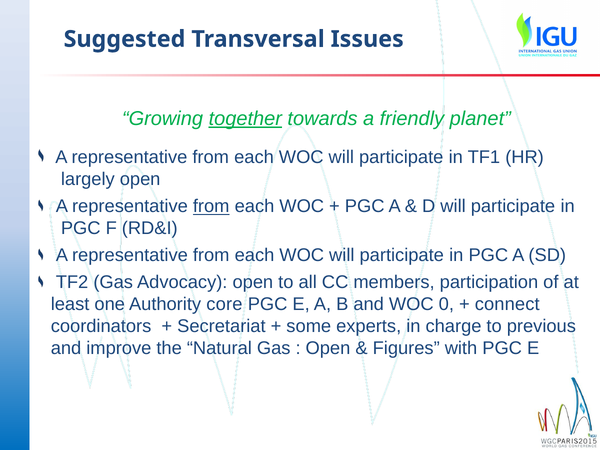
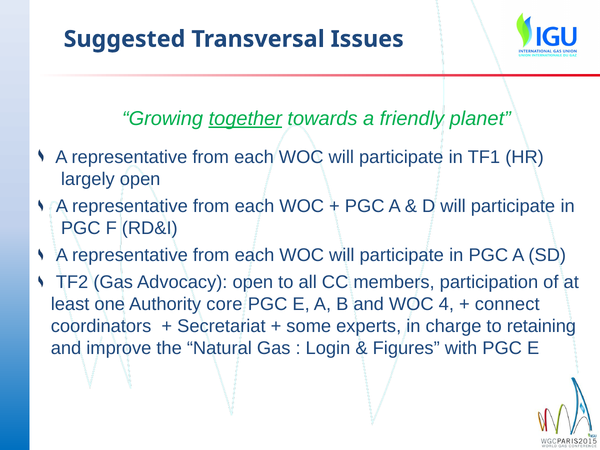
from at (211, 206) underline: present -> none
0: 0 -> 4
previous: previous -> retaining
Open at (328, 348): Open -> Login
